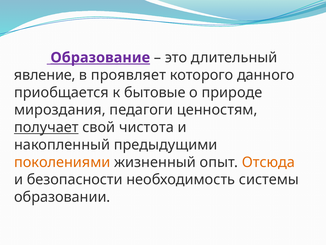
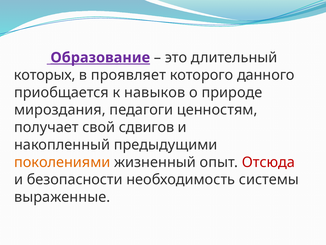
явление: явление -> которых
бытовые: бытовые -> навыков
получает underline: present -> none
чистота: чистота -> сдвигов
Отсюда colour: orange -> red
образовании: образовании -> выраженные
